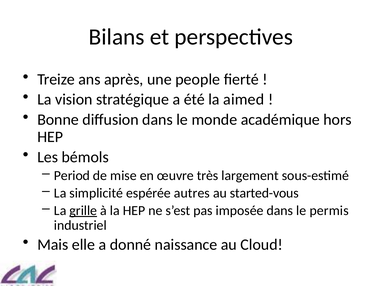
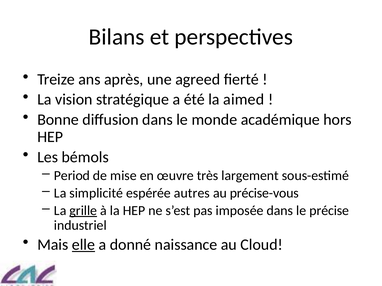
people: people -> agreed
started-vous: started-vous -> précise-vous
permis: permis -> précise
elle underline: none -> present
